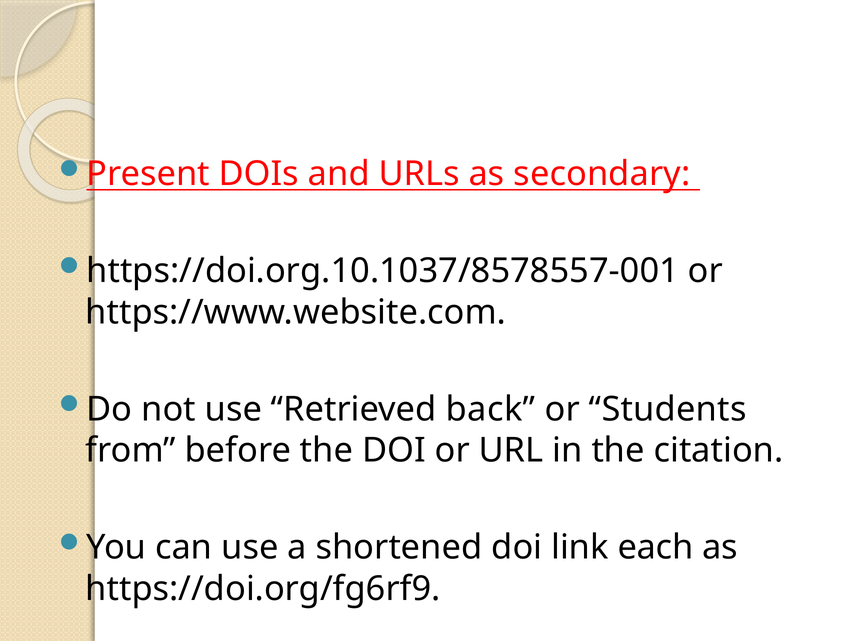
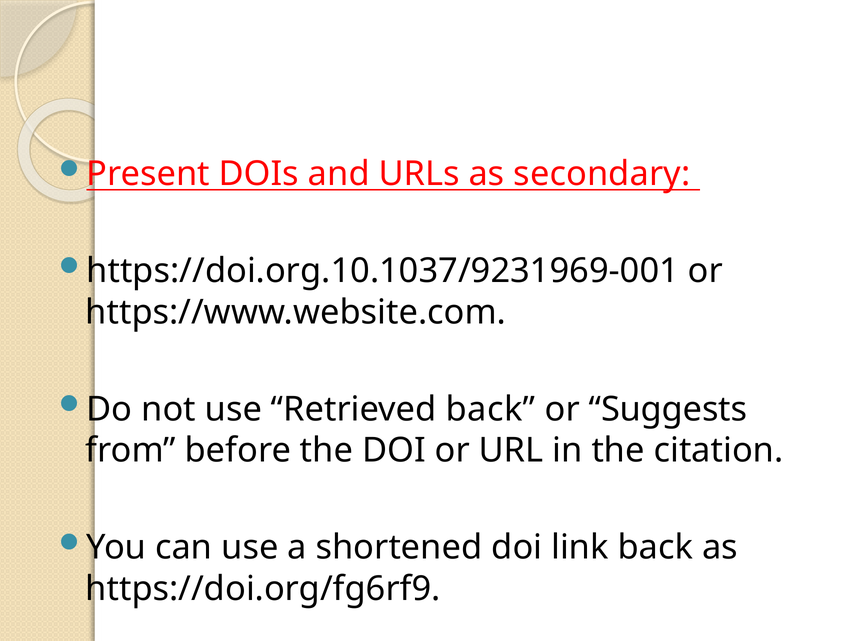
https://doi.org.10.1037/8578557-001: https://doi.org.10.1037/8578557-001 -> https://doi.org.10.1037/9231969-001
Students: Students -> Suggests
link each: each -> back
